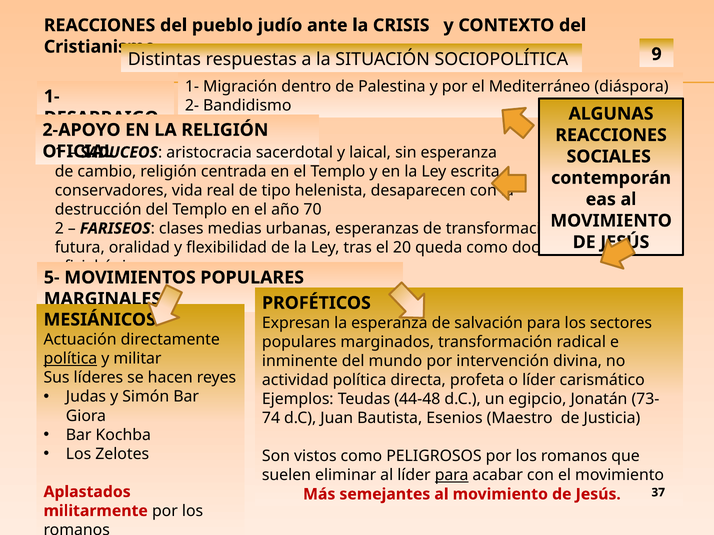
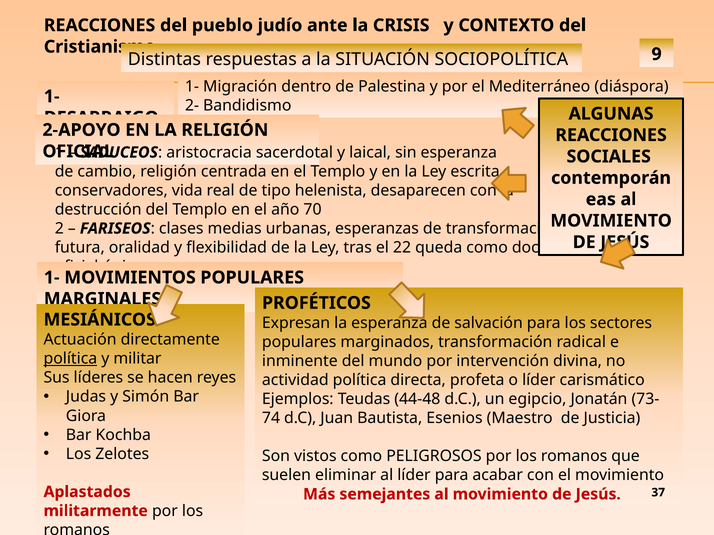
20: 20 -> 22
5- at (52, 278): 5- -> 1-
para at (452, 476) underline: present -> none
